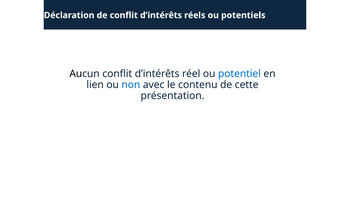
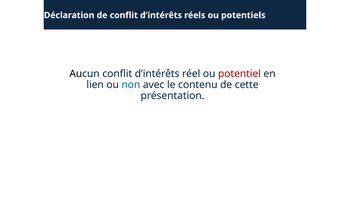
potentiel colour: blue -> red
